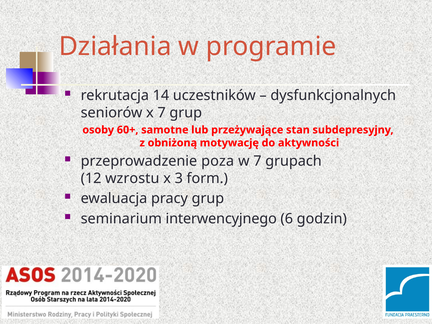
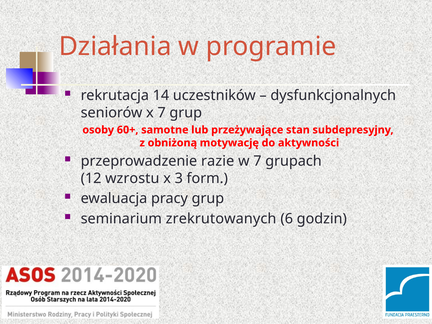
poza: poza -> razie
interwencyjnego: interwencyjnego -> zrekrutowanych
